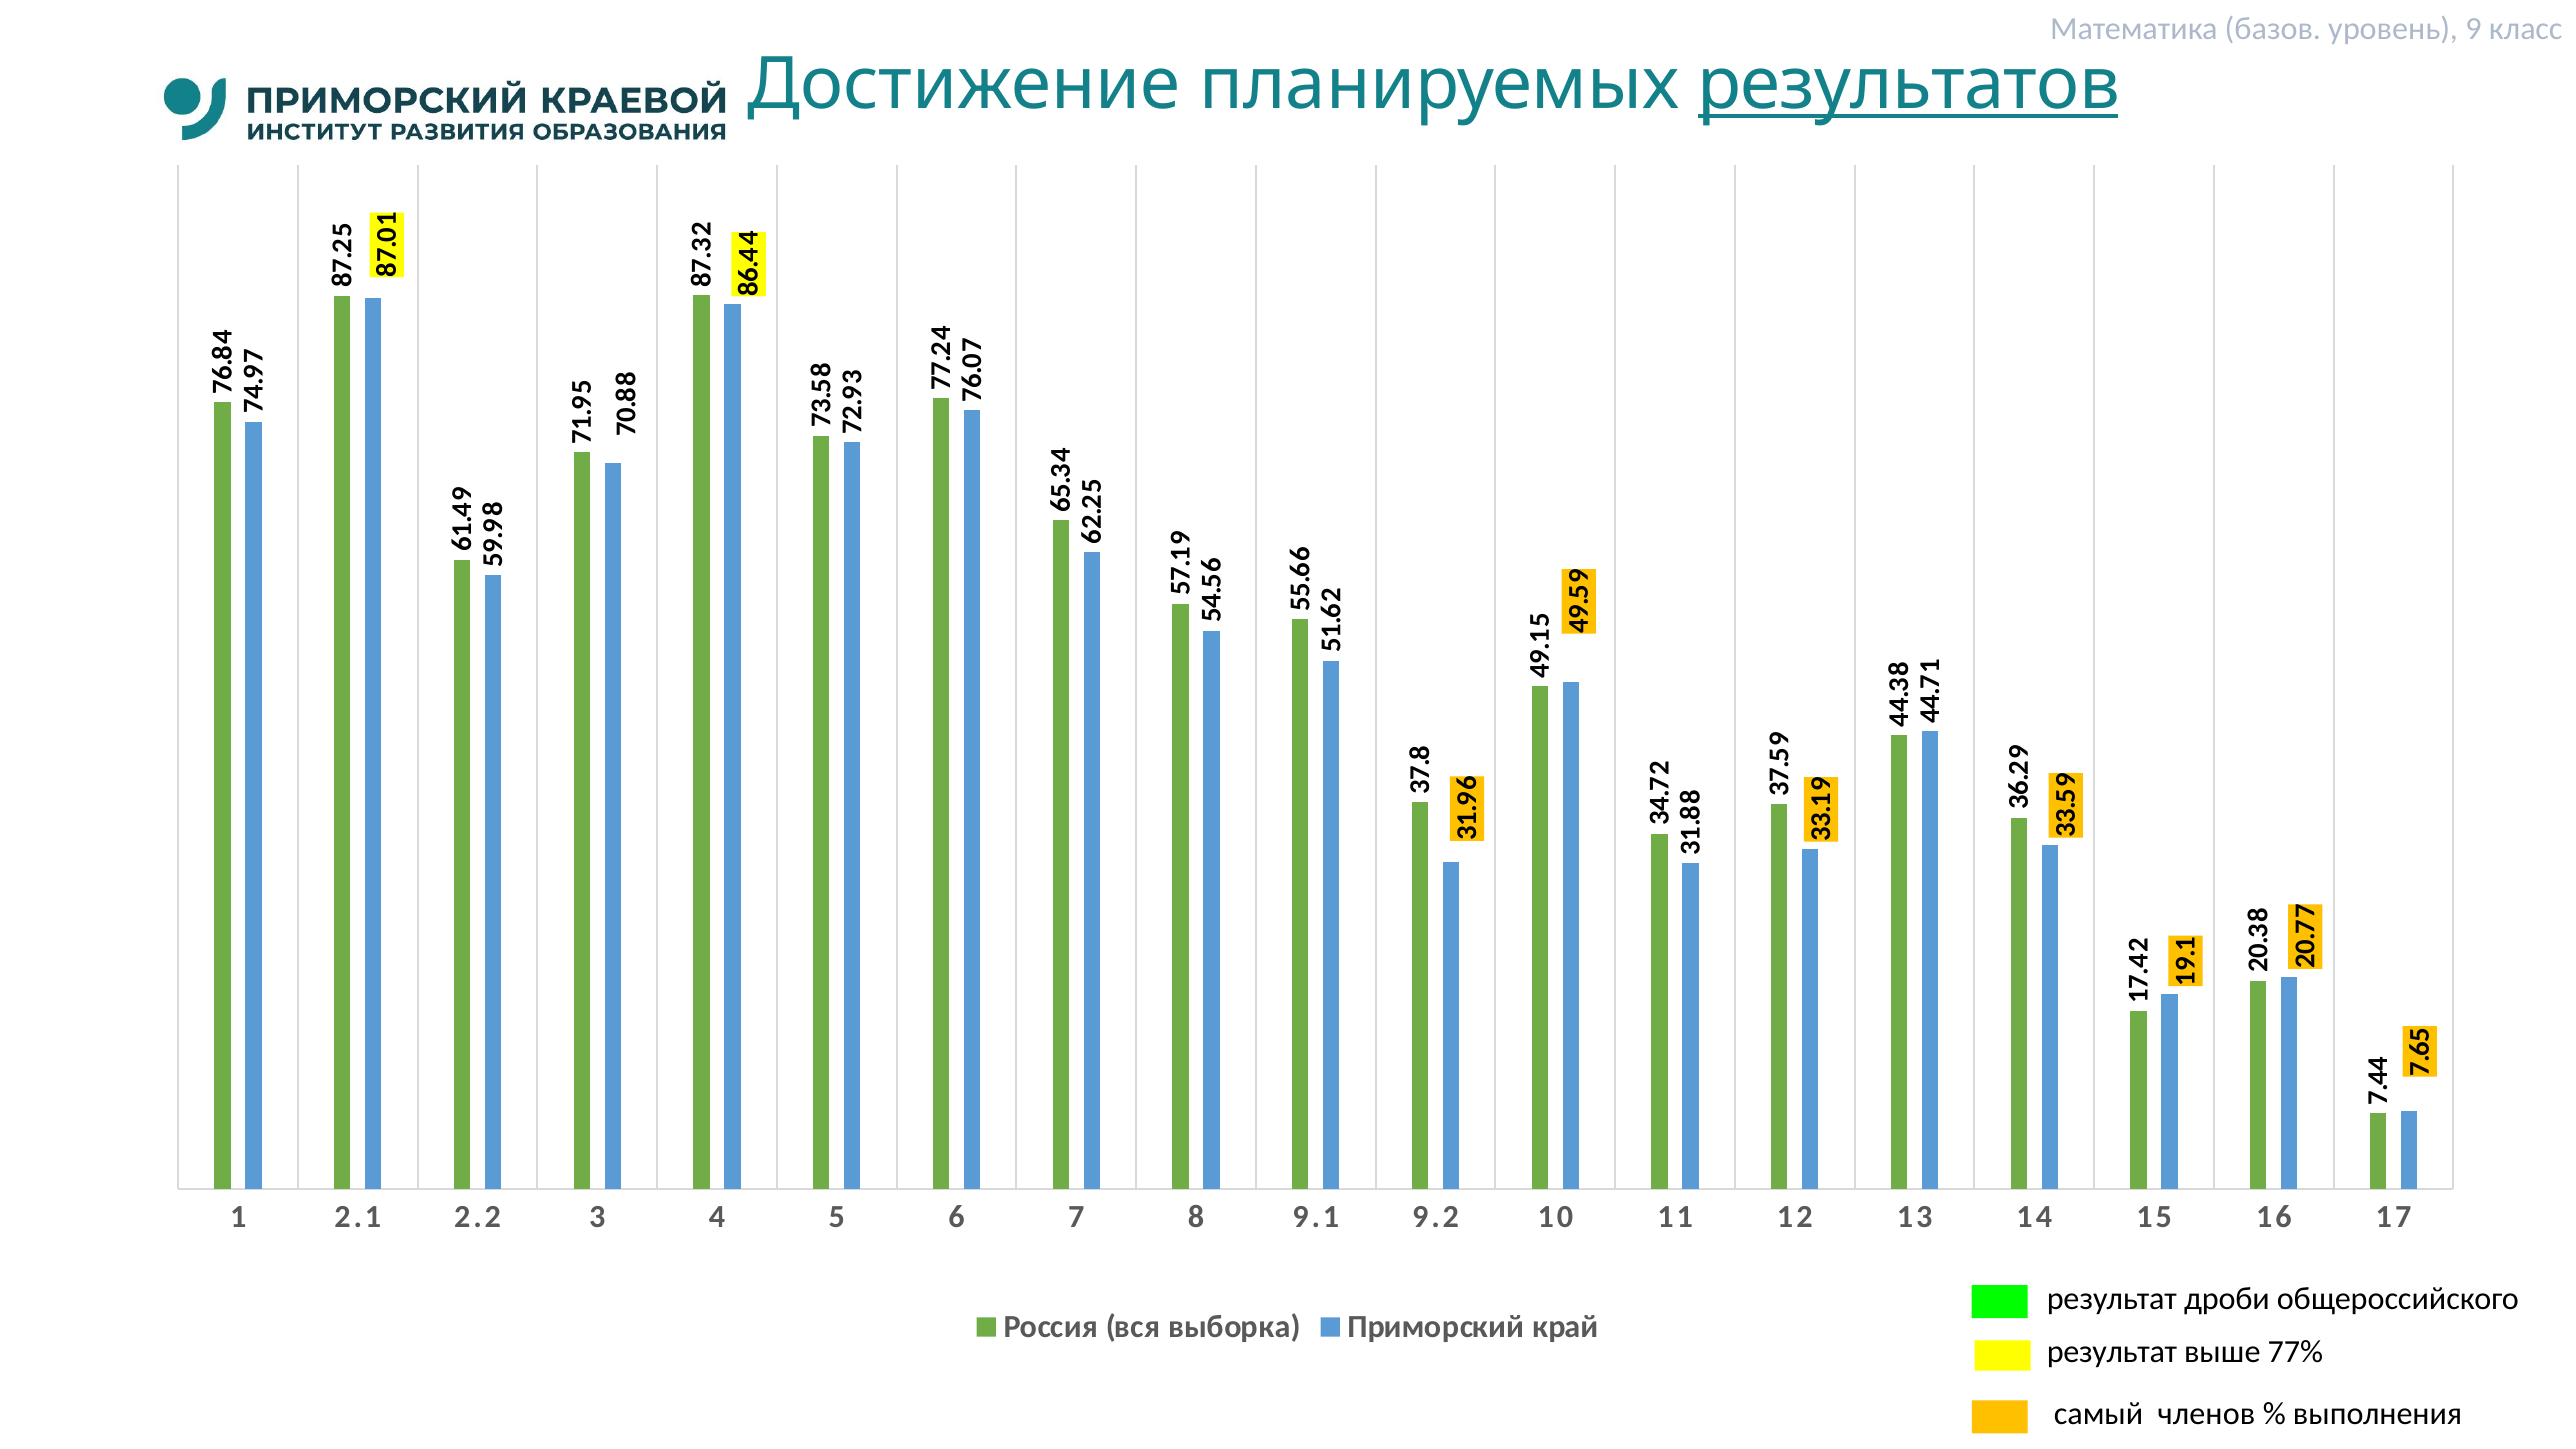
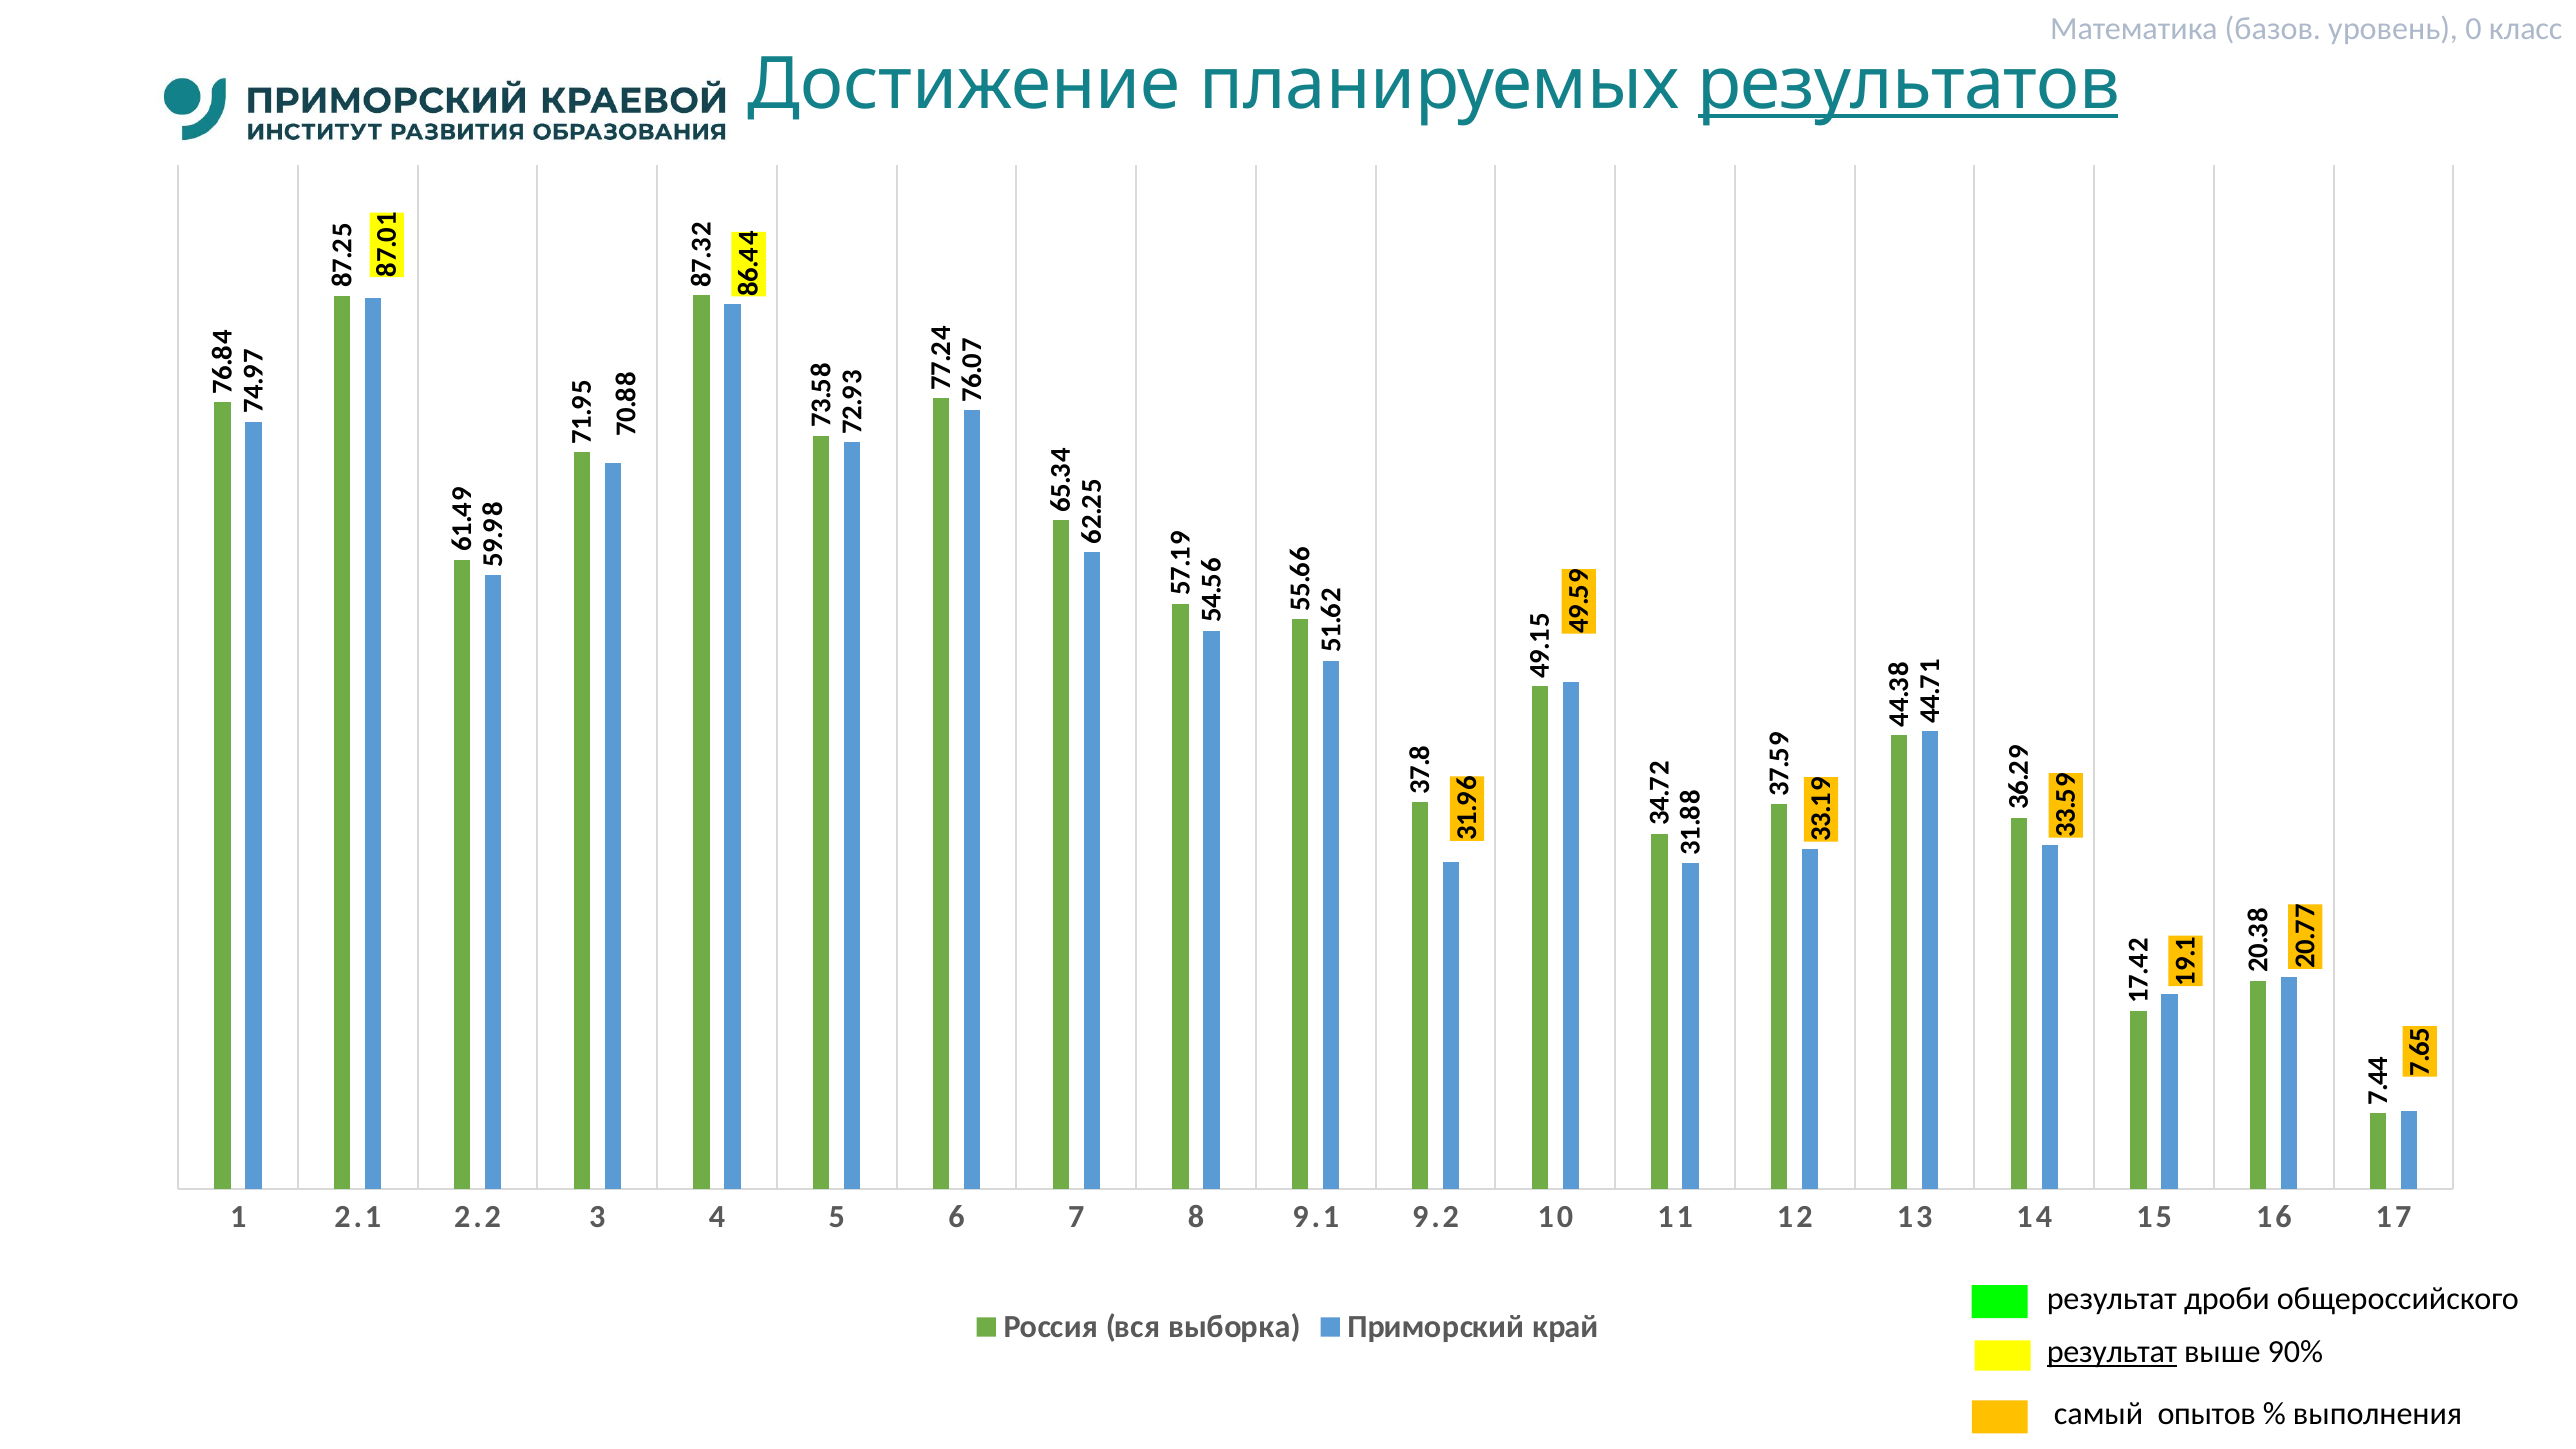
уровень 9: 9 -> 0
результат at (2112, 1352) underline: none -> present
77%: 77% -> 90%
членов: членов -> опытов
